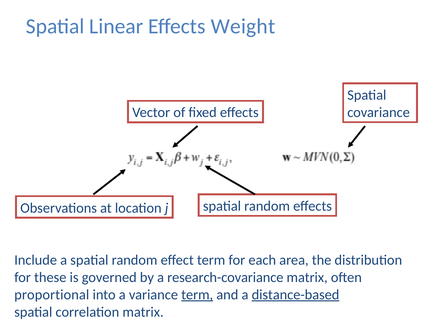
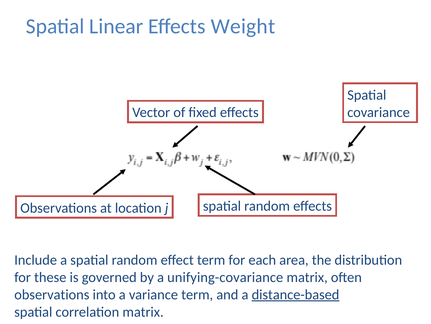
research-covariance: research-covariance -> unifying-covariance
proportional at (52, 294): proportional -> observations
term at (197, 294) underline: present -> none
